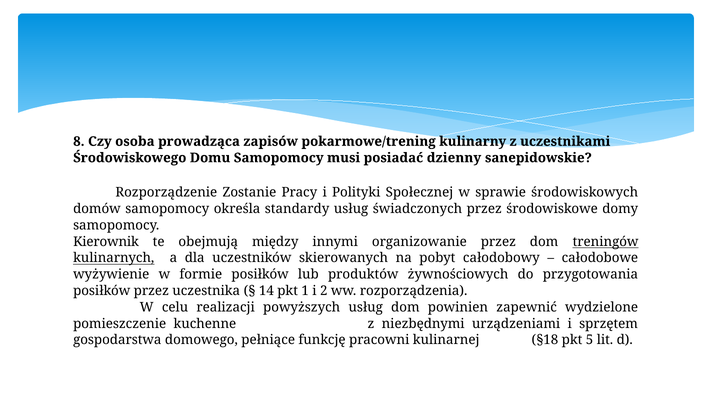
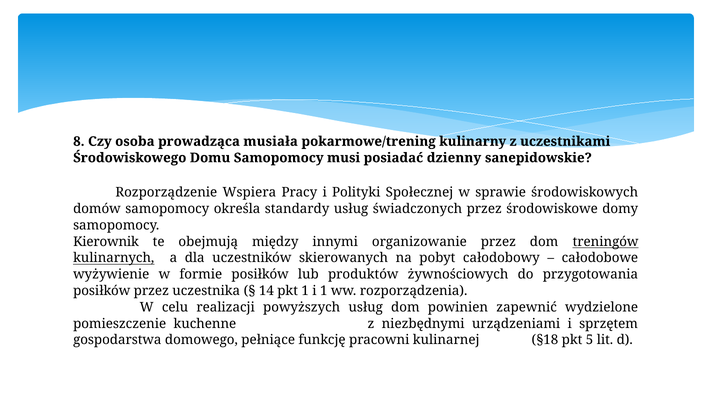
zapisów: zapisów -> musiała
Zostanie: Zostanie -> Wspiera
i 2: 2 -> 1
